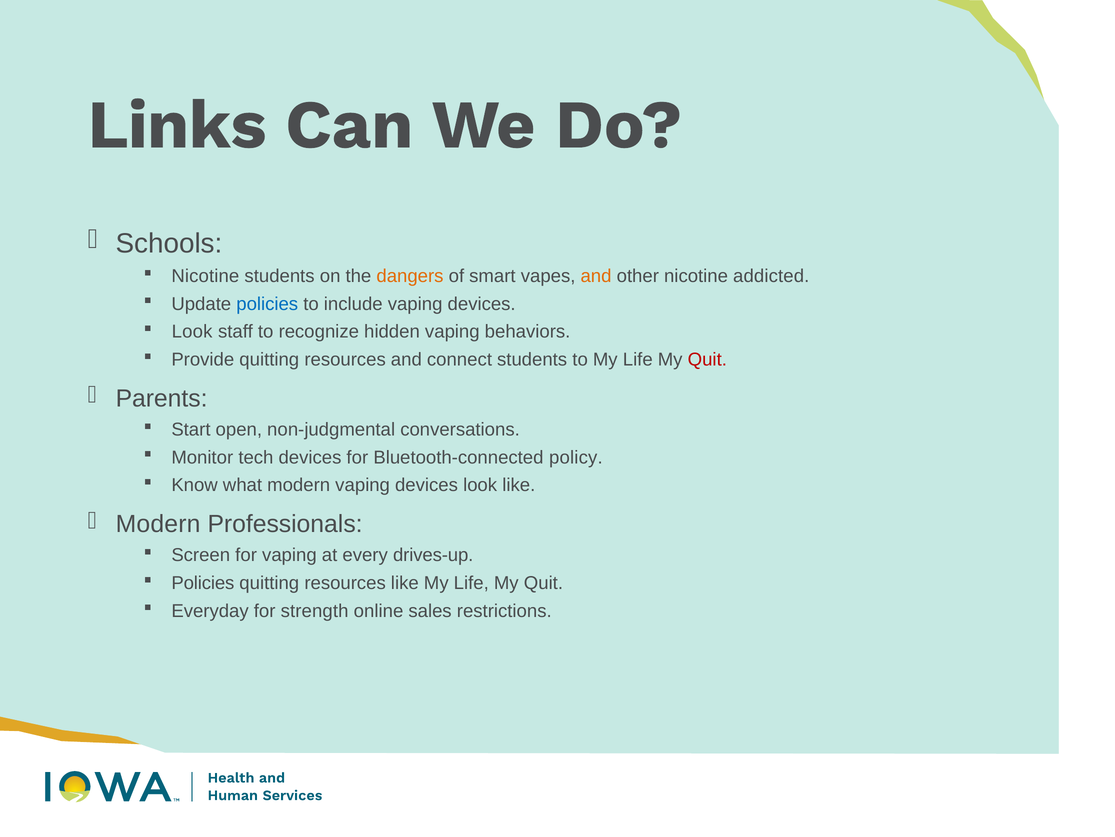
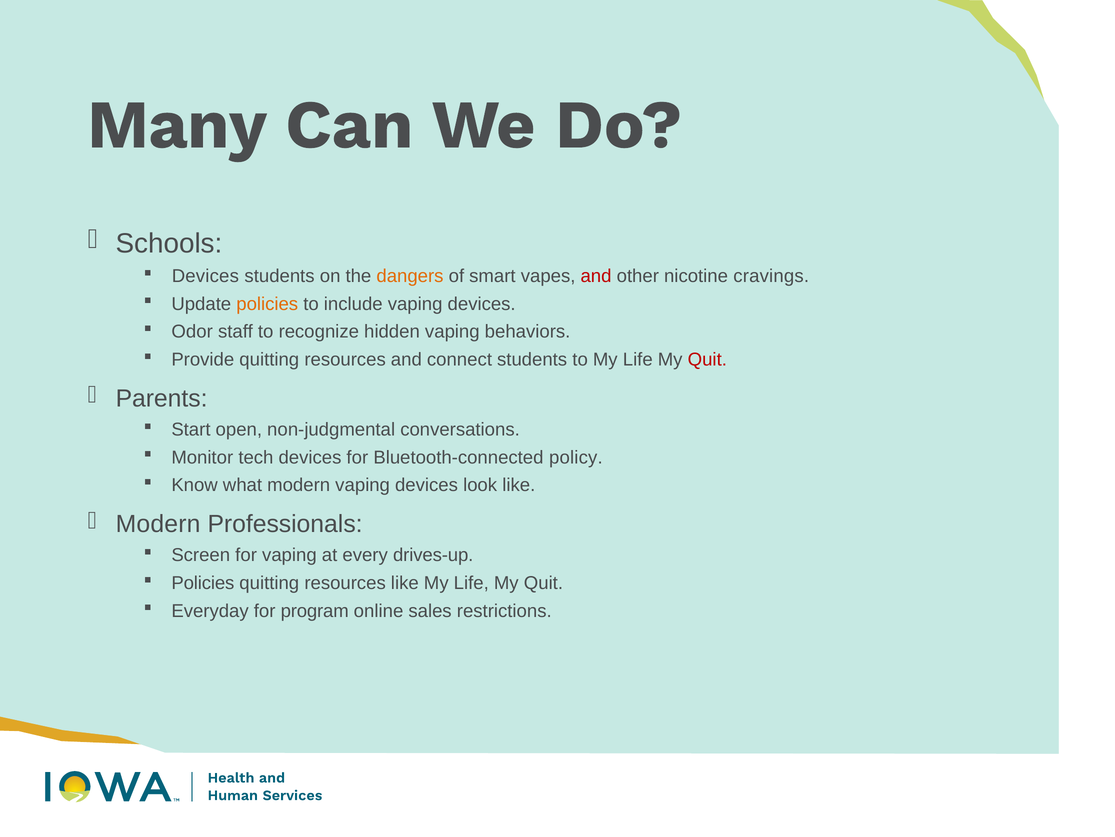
Links: Links -> Many
Nicotine at (205, 276): Nicotine -> Devices
and at (596, 276) colour: orange -> red
addicted: addicted -> cravings
policies at (267, 304) colour: blue -> orange
Look at (192, 332): Look -> Odor
strength: strength -> program
